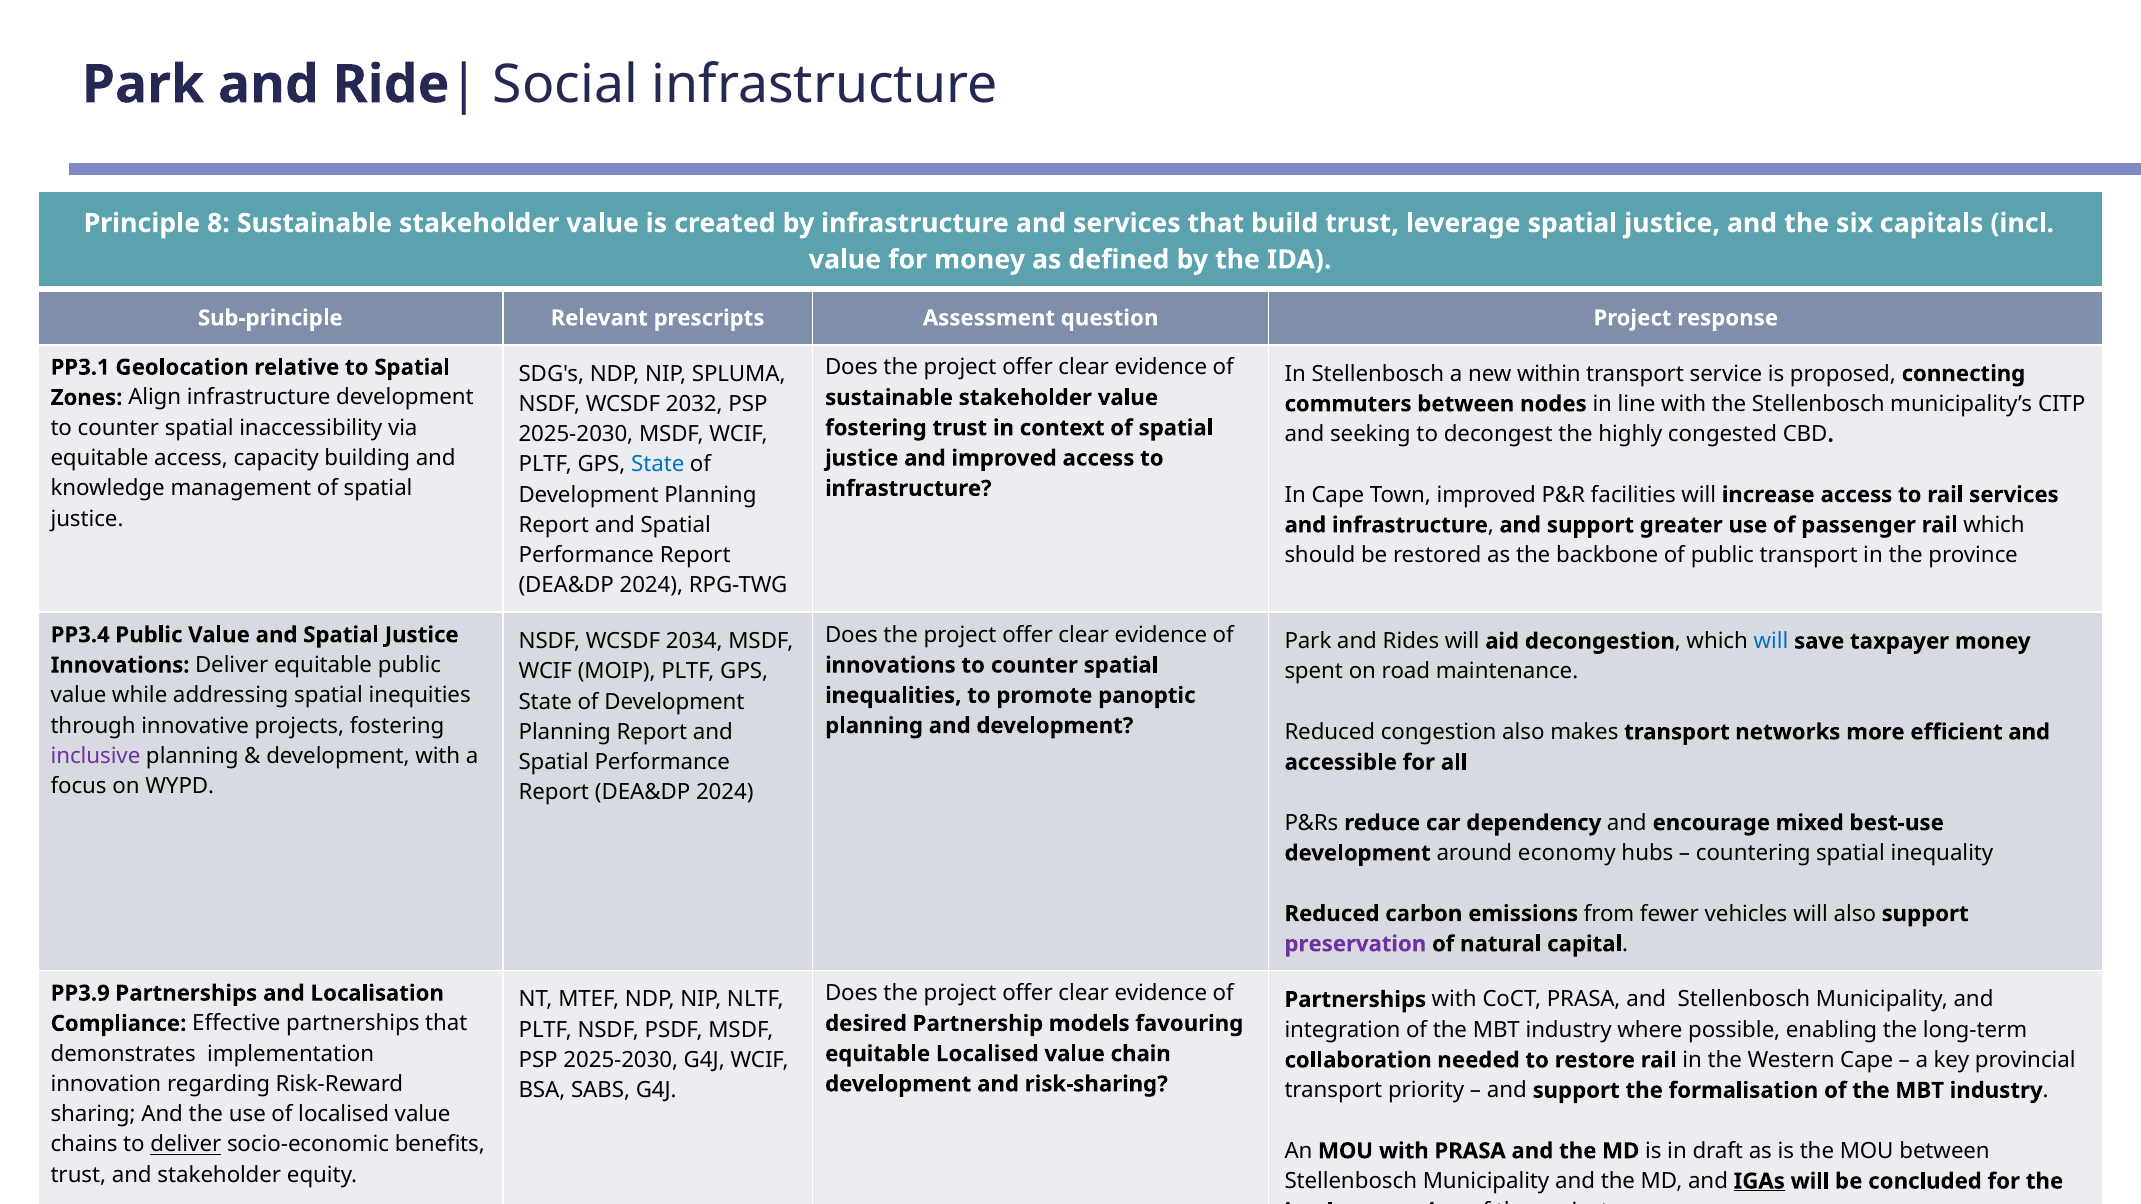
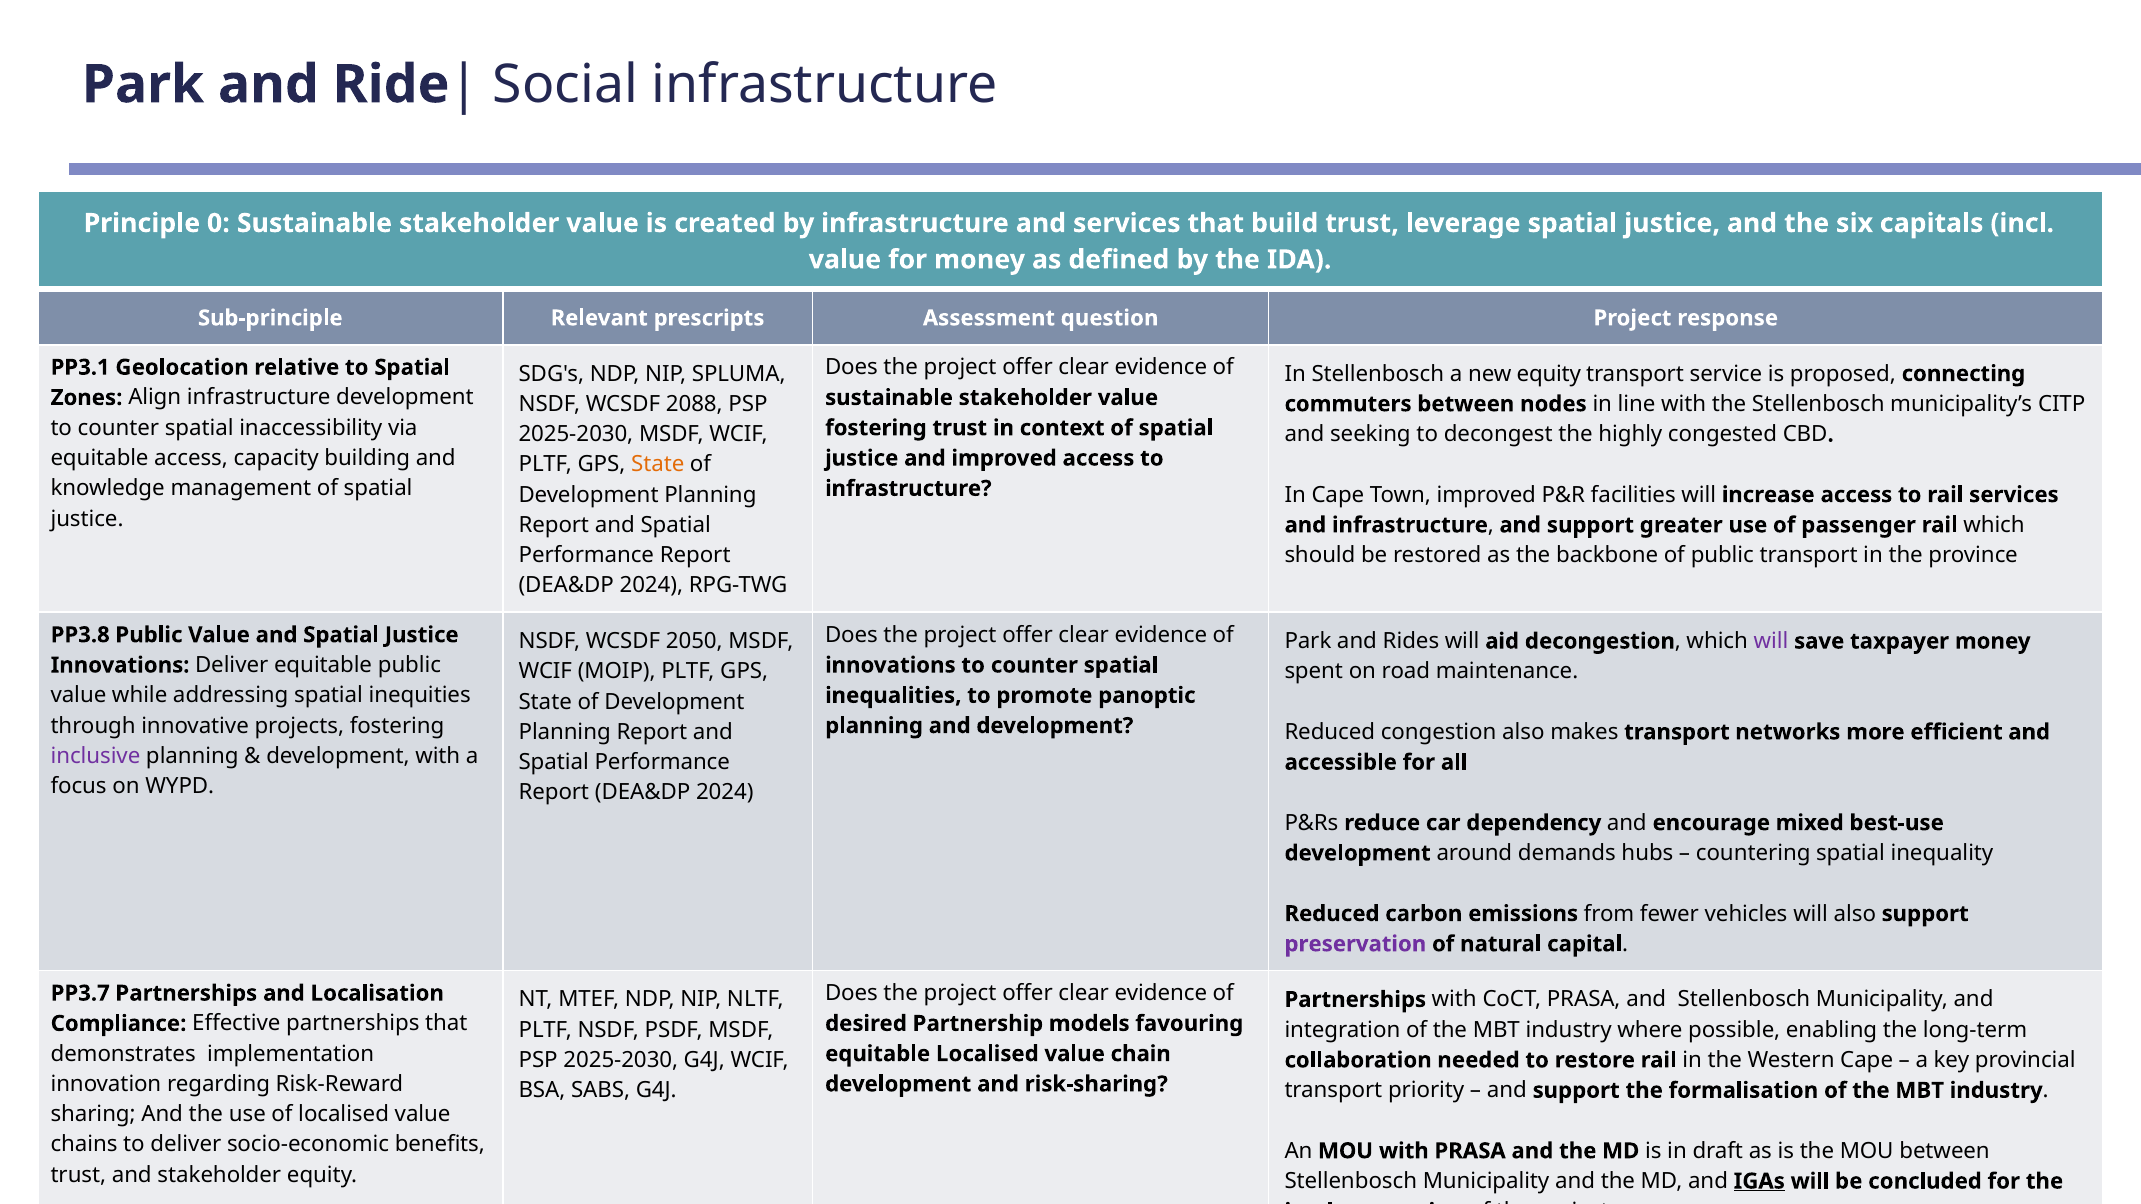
8: 8 -> 0
new within: within -> equity
2032: 2032 -> 2088
State at (658, 465) colour: blue -> orange
PP3.4: PP3.4 -> PP3.8
2034: 2034 -> 2050
will at (1771, 641) colour: blue -> purple
economy: economy -> demands
PP3.9: PP3.9 -> PP3.7
deliver at (186, 1145) underline: present -> none
